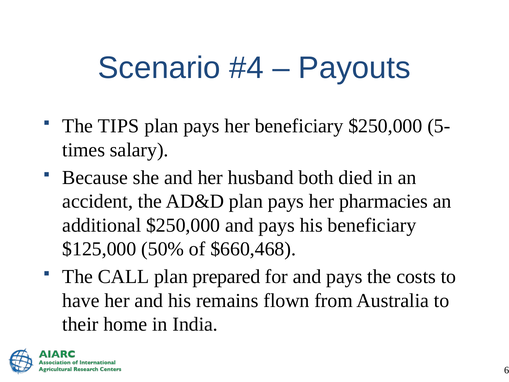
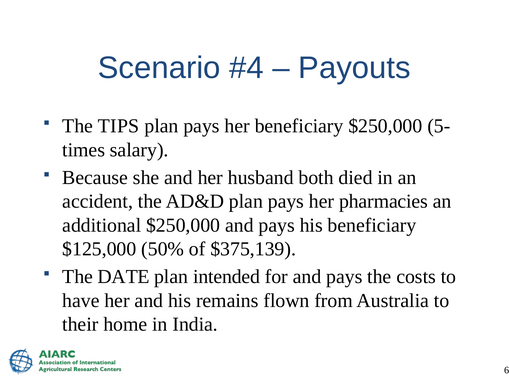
$660,468: $660,468 -> $375,139
CALL: CALL -> DATE
prepared: prepared -> intended
